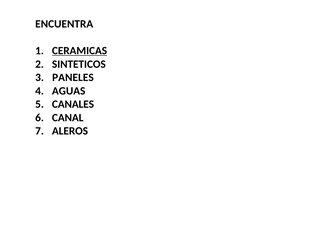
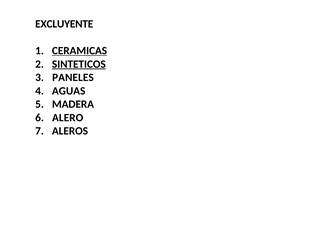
ENCUENTRA: ENCUENTRA -> EXCLUYENTE
SINTETICOS underline: none -> present
CANALES: CANALES -> MADERA
CANAL: CANAL -> ALERO
